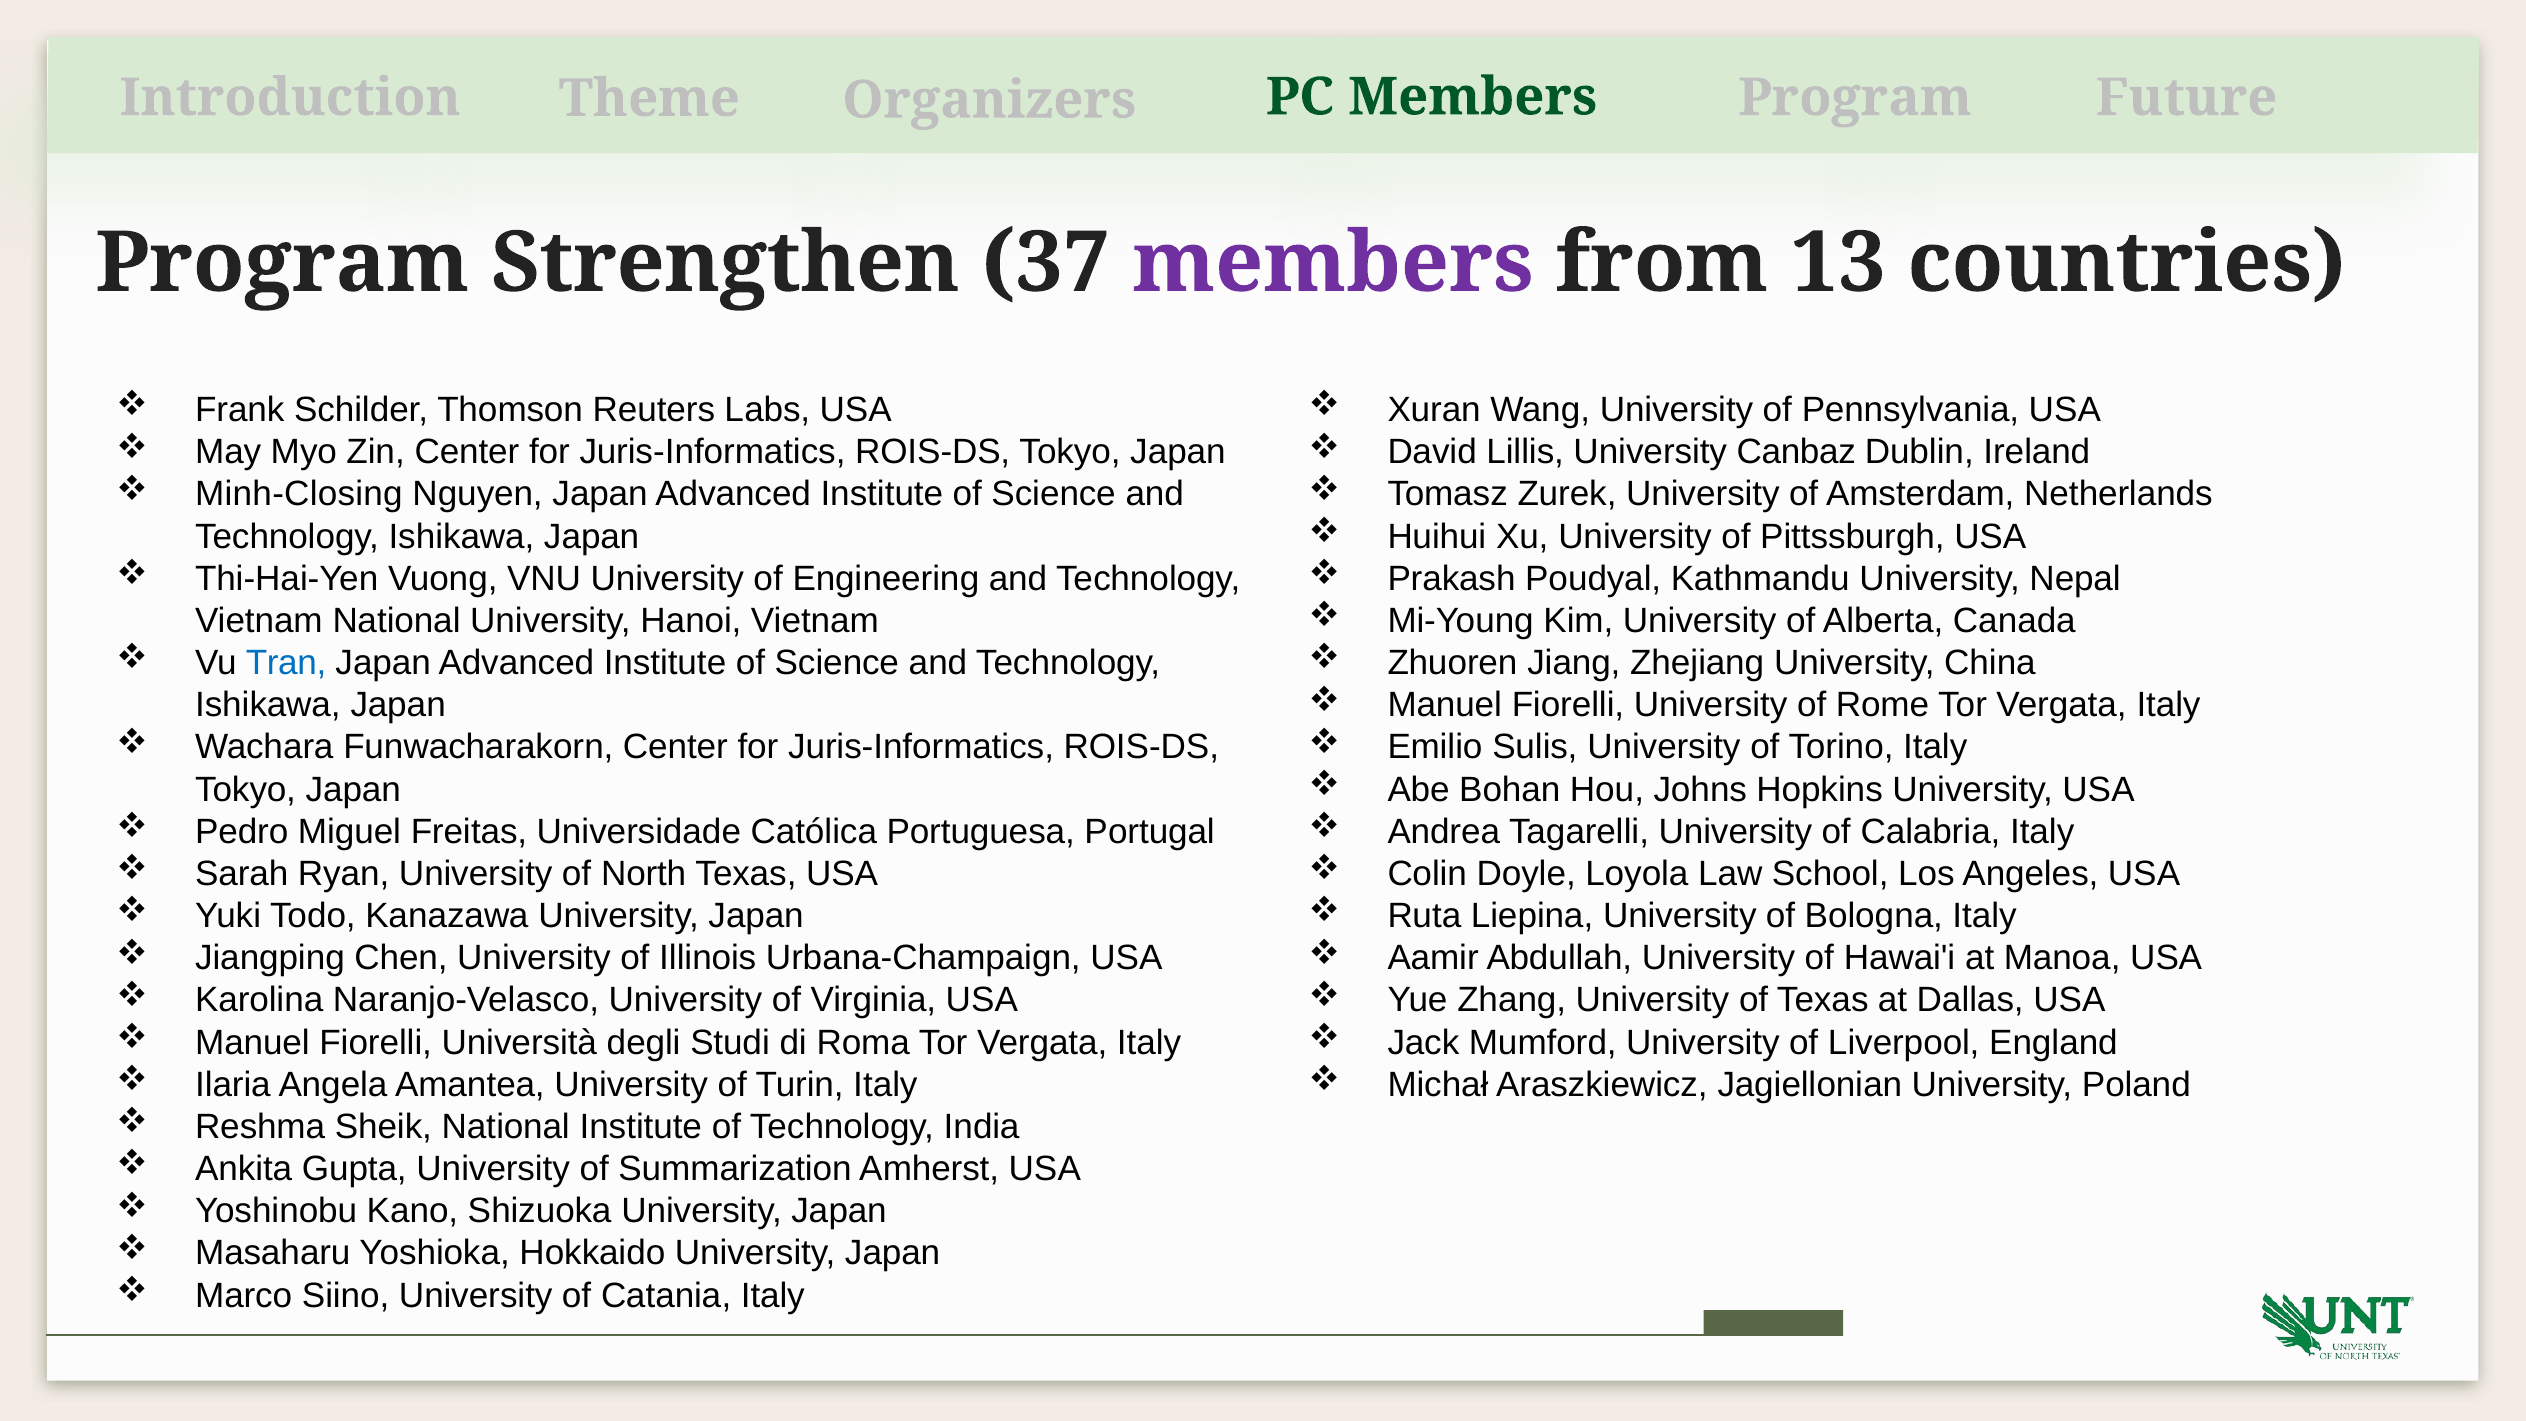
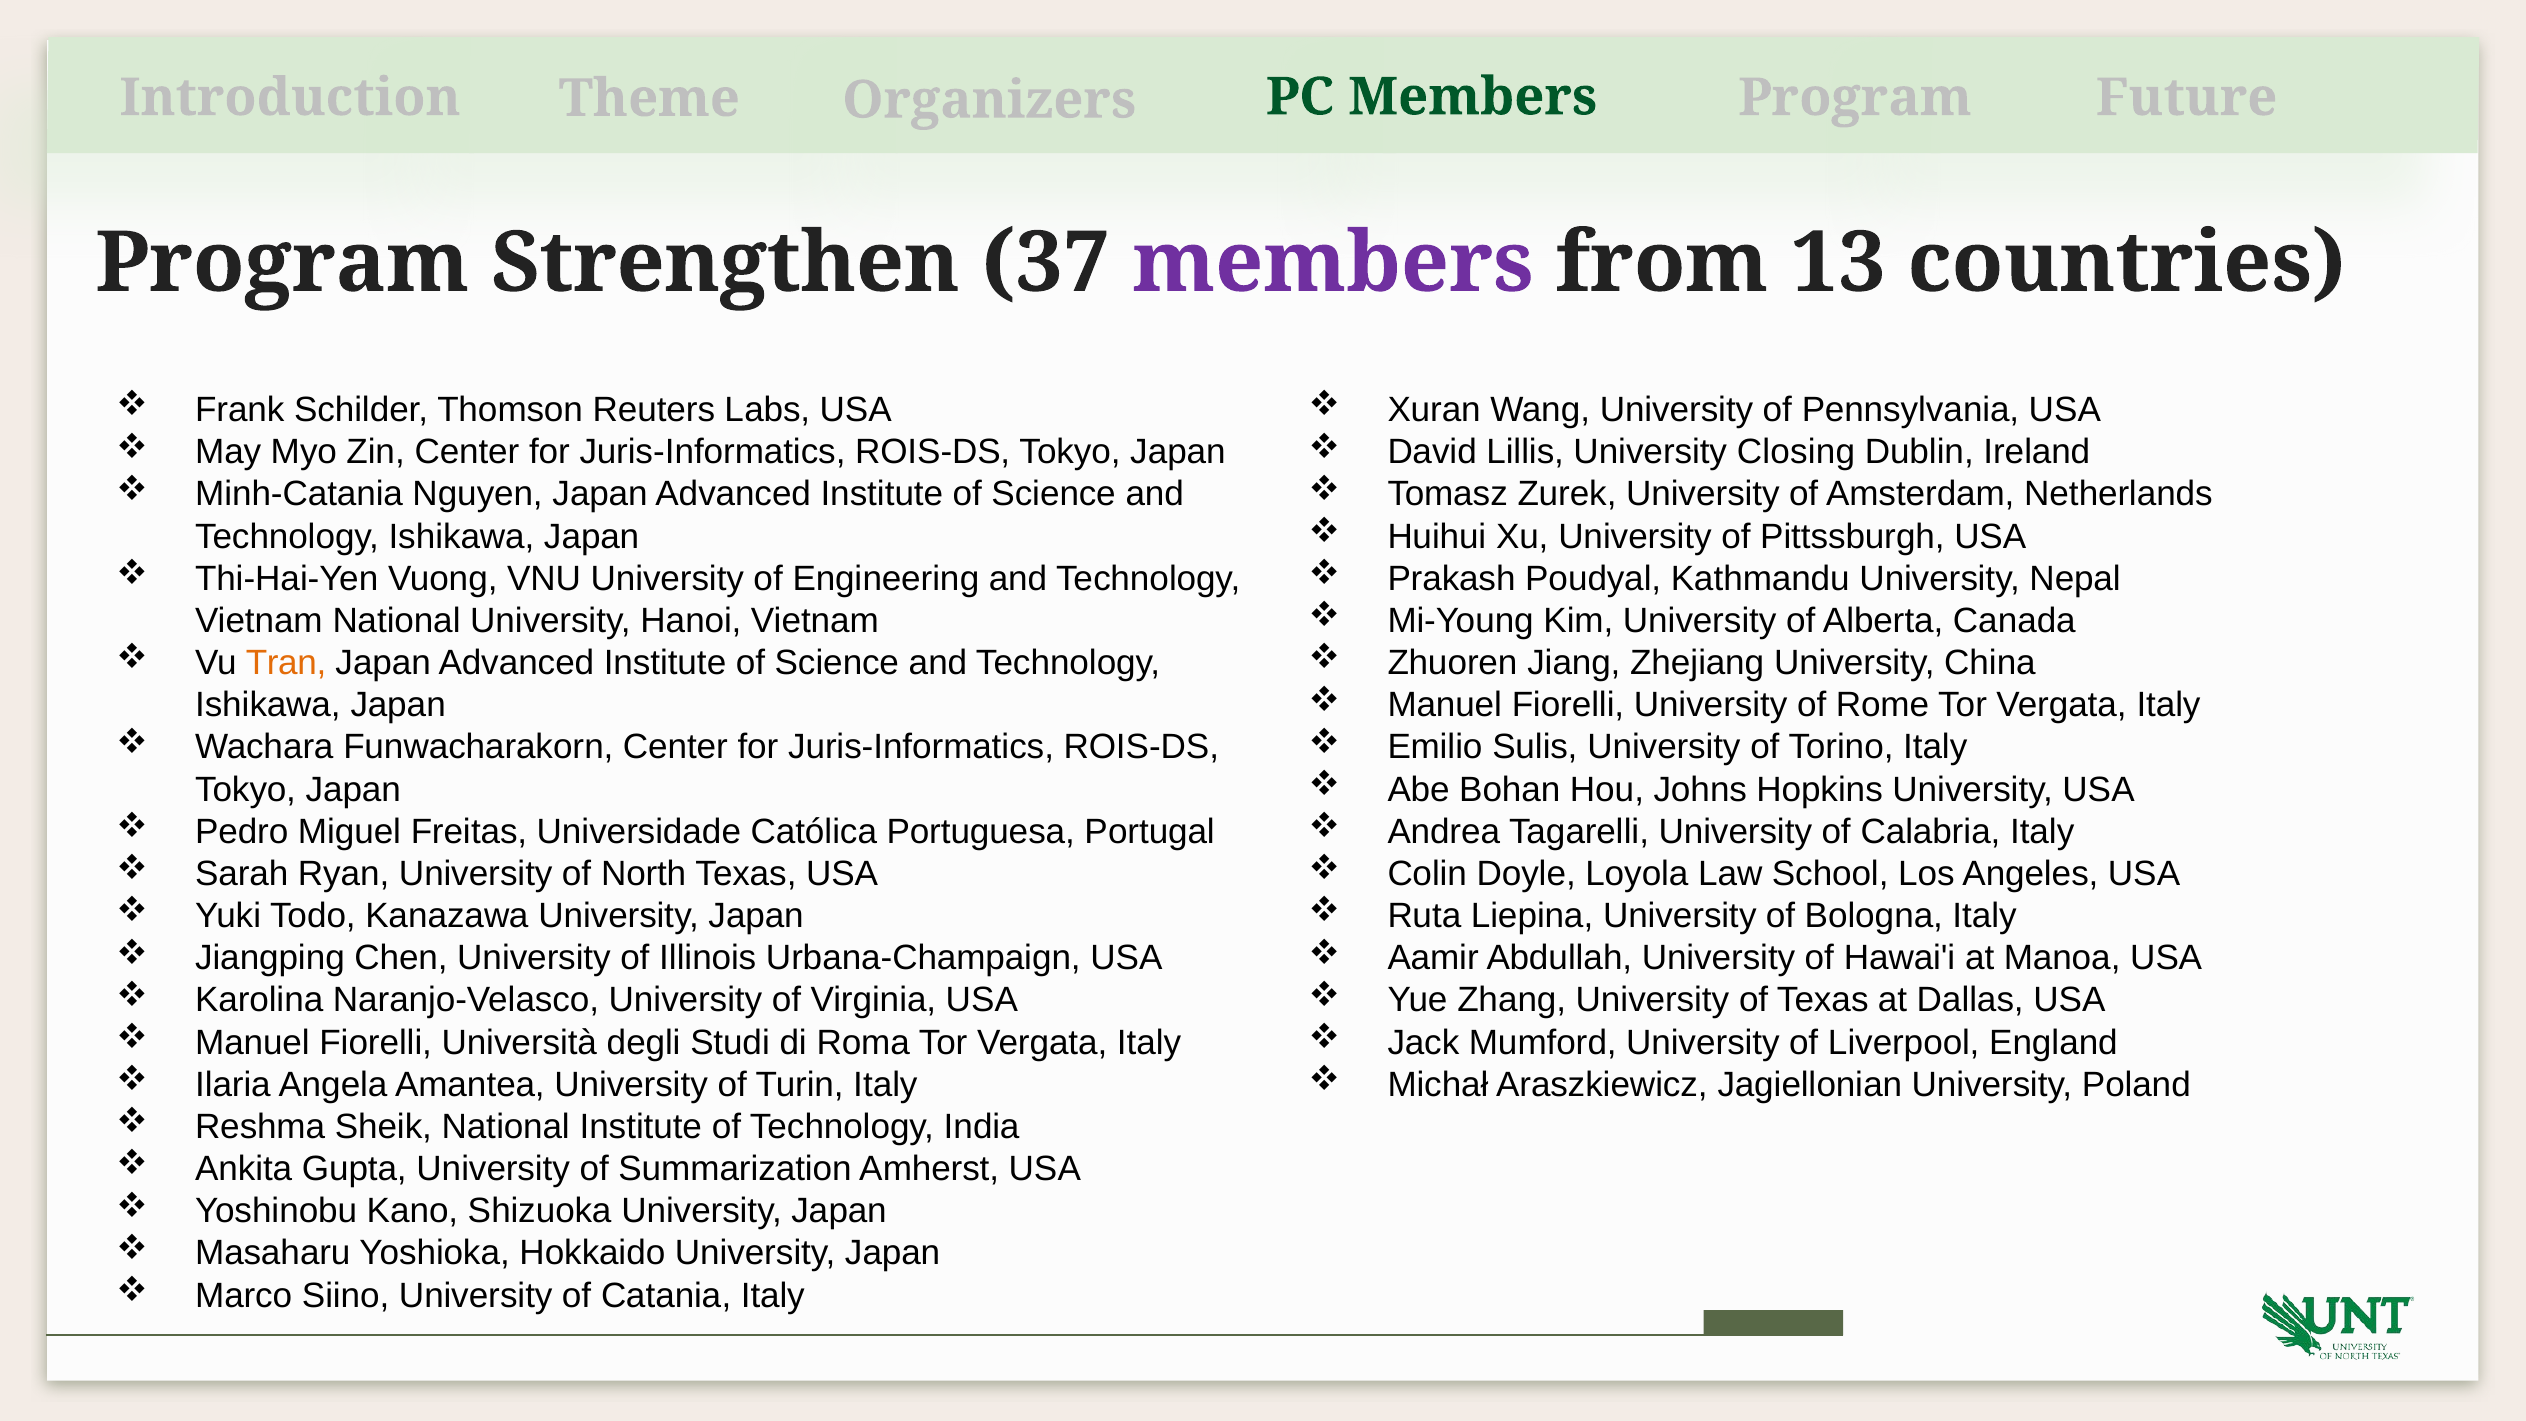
Canbaz: Canbaz -> Closing
Minh-Closing: Minh-Closing -> Minh-Catania
Tran colour: blue -> orange
